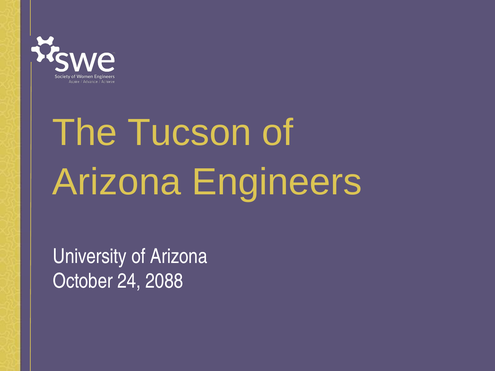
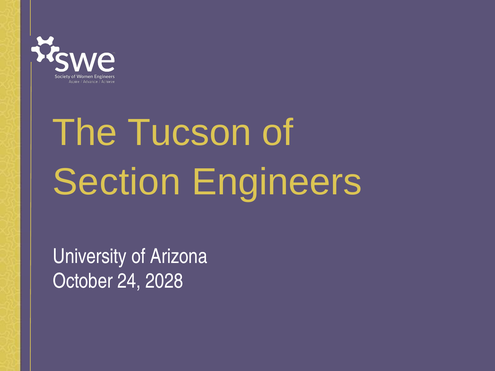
Arizona at (117, 182): Arizona -> Section
2088: 2088 -> 2028
